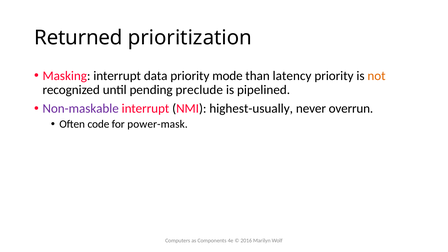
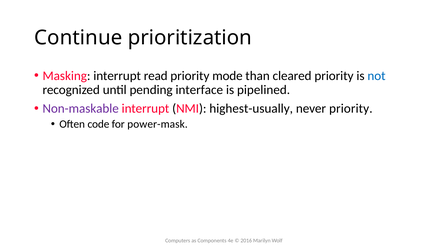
Returned: Returned -> Continue
data: data -> read
latency: latency -> cleared
not colour: orange -> blue
preclude: preclude -> interface
never overrun: overrun -> priority
